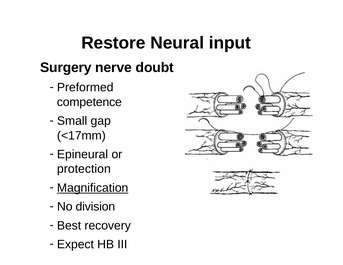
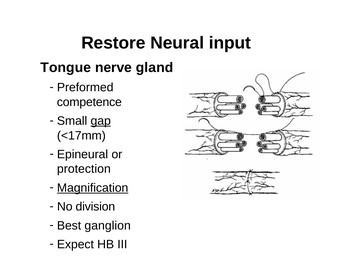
Surgery: Surgery -> Tongue
doubt: doubt -> gland
gap underline: none -> present
recovery: recovery -> ganglion
